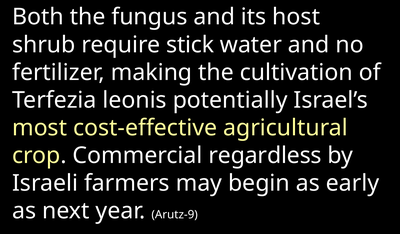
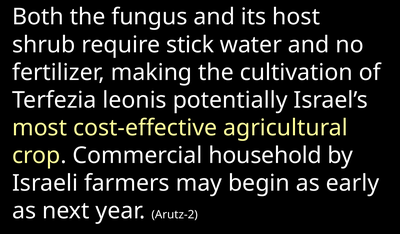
regardless: regardless -> household
Arutz-9: Arutz-9 -> Arutz-2
